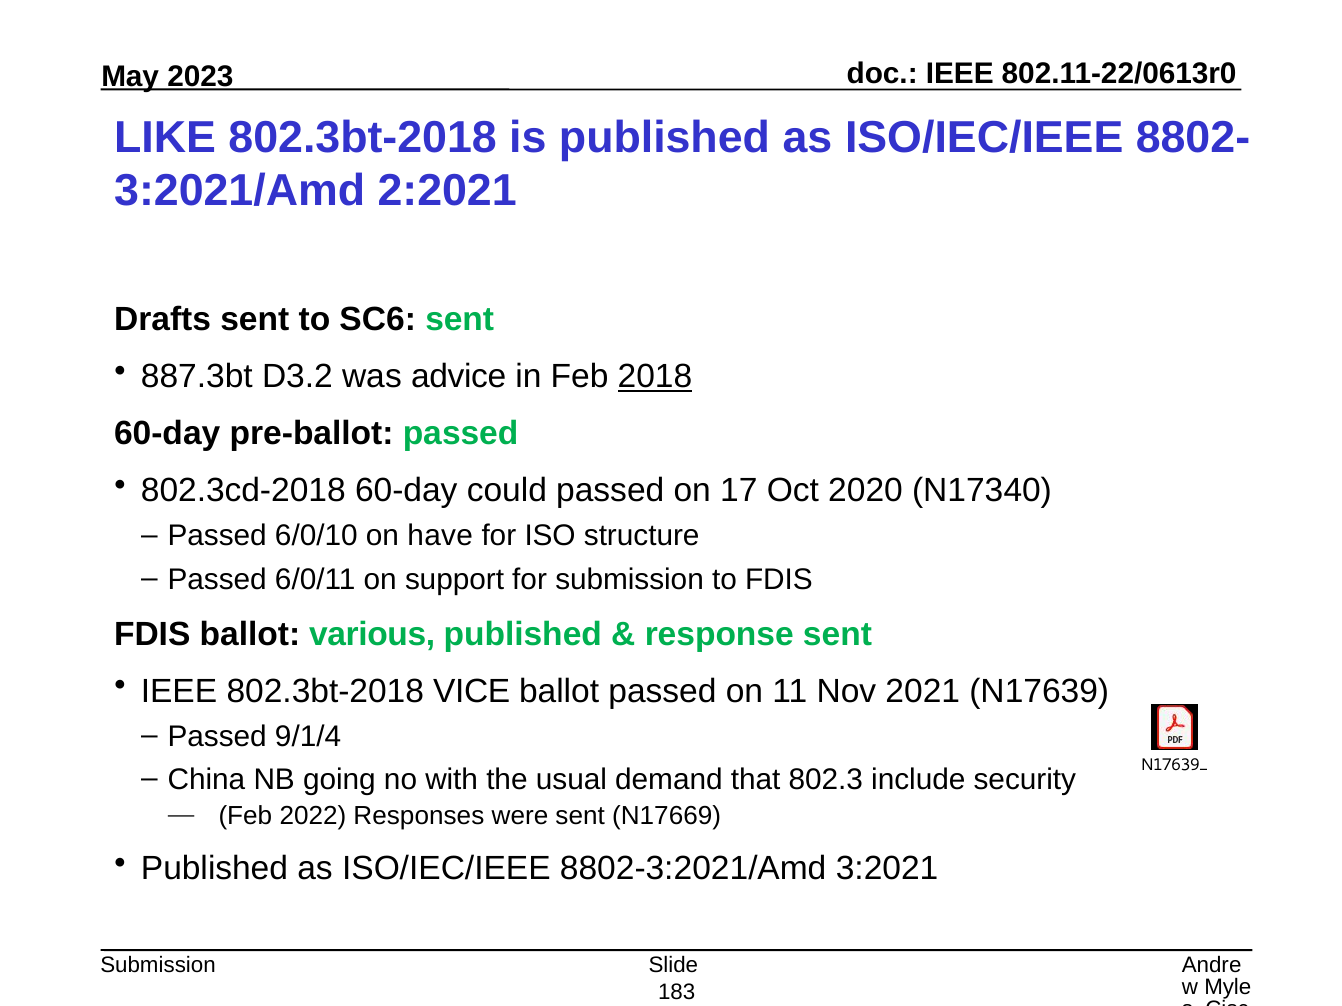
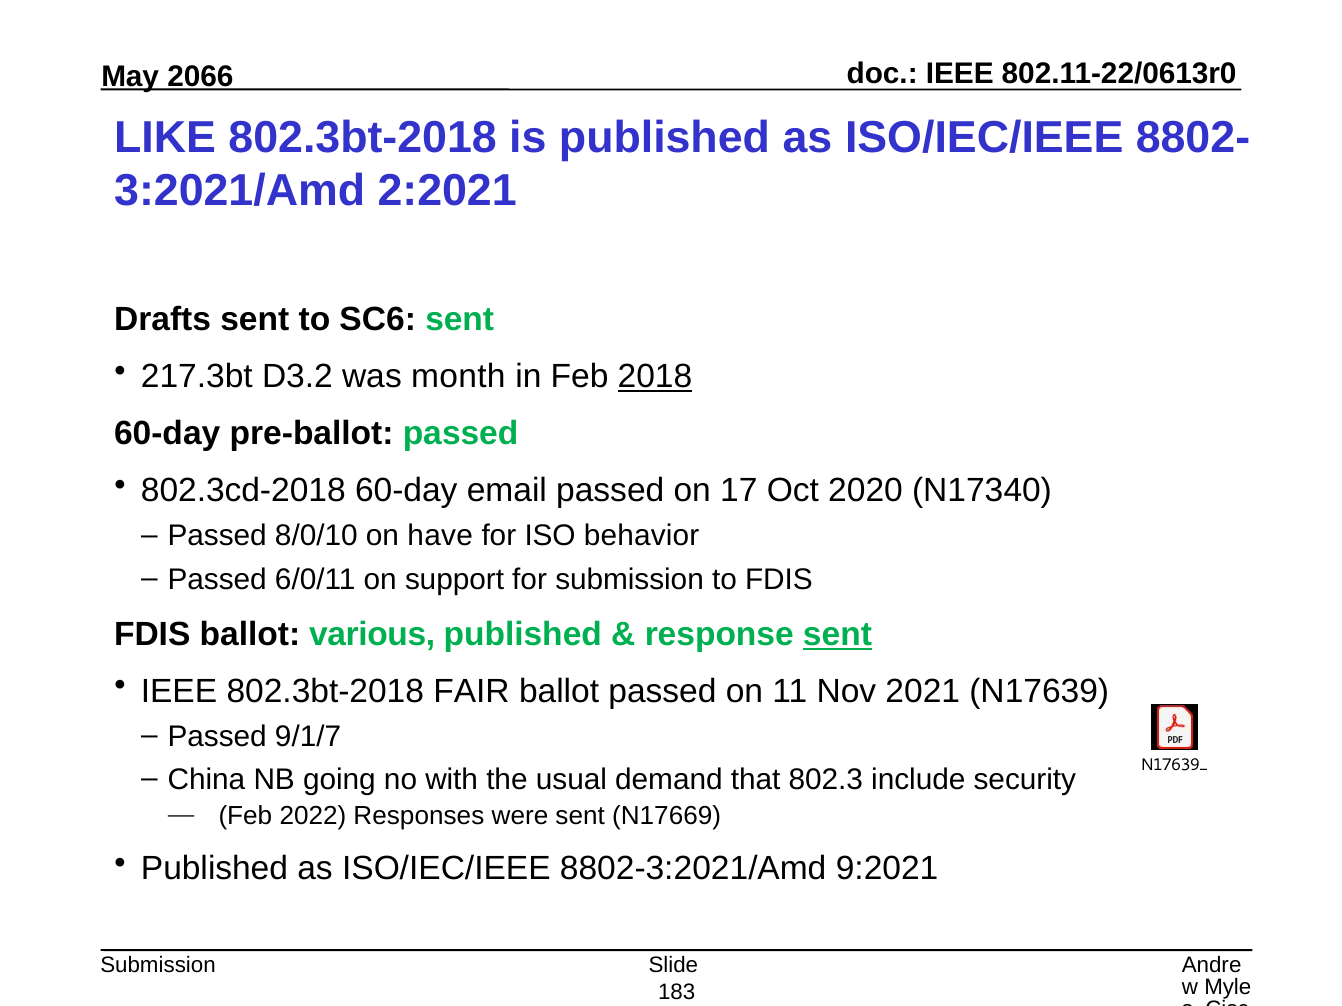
2023: 2023 -> 2066
887.3bt: 887.3bt -> 217.3bt
advice: advice -> month
could: could -> email
6/0/10: 6/0/10 -> 8/0/10
structure: structure -> behavior
sent at (837, 635) underline: none -> present
VICE: VICE -> FAIR
9/1/4: 9/1/4 -> 9/1/7
3:2021: 3:2021 -> 9:2021
